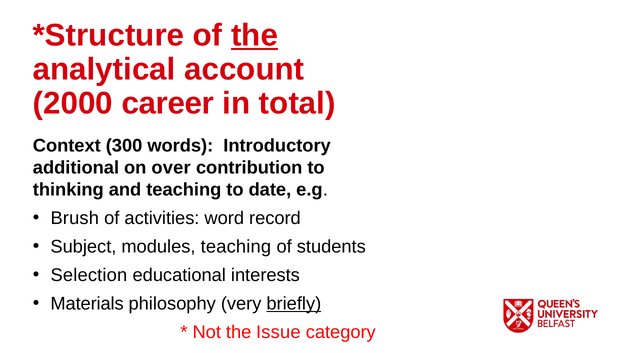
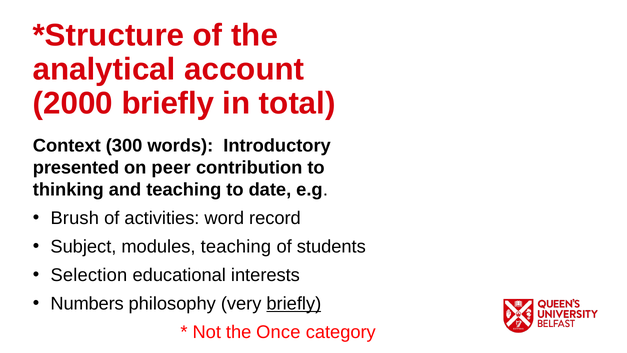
the at (255, 35) underline: present -> none
2000 career: career -> briefly
additional: additional -> presented
over: over -> peer
Materials: Materials -> Numbers
Issue: Issue -> Once
